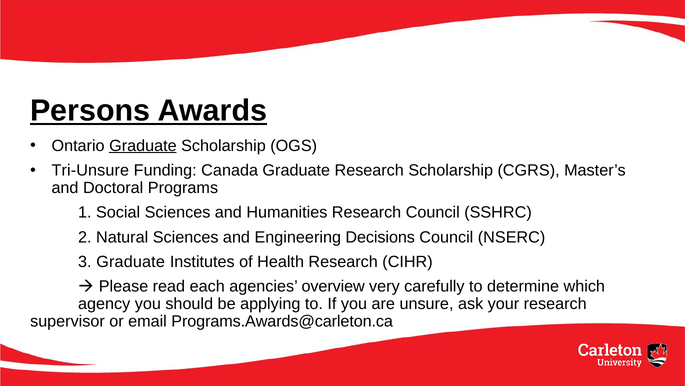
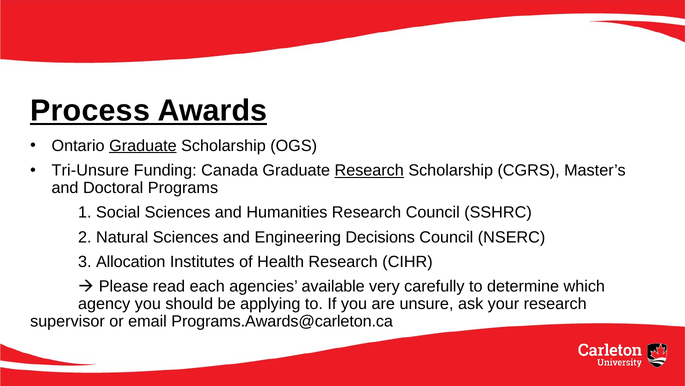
Persons: Persons -> Process
Research at (369, 170) underline: none -> present
3 Graduate: Graduate -> Allocation
overview: overview -> available
